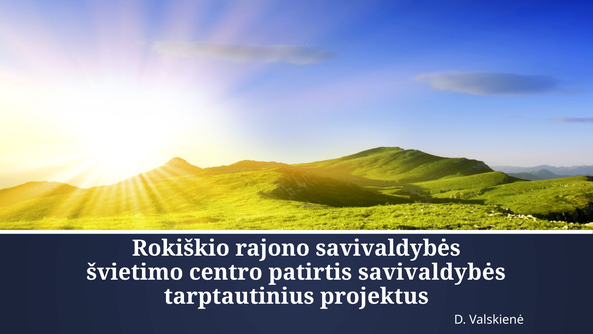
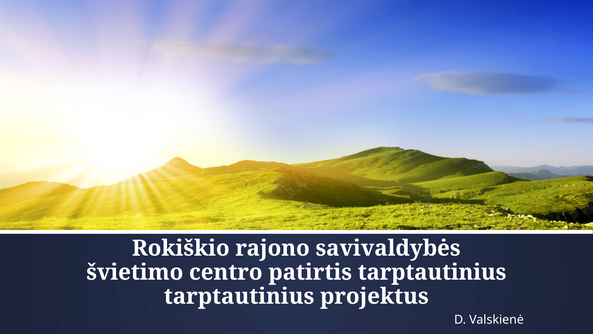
patirtis savivaldybės: savivaldybės -> tarptautinius
